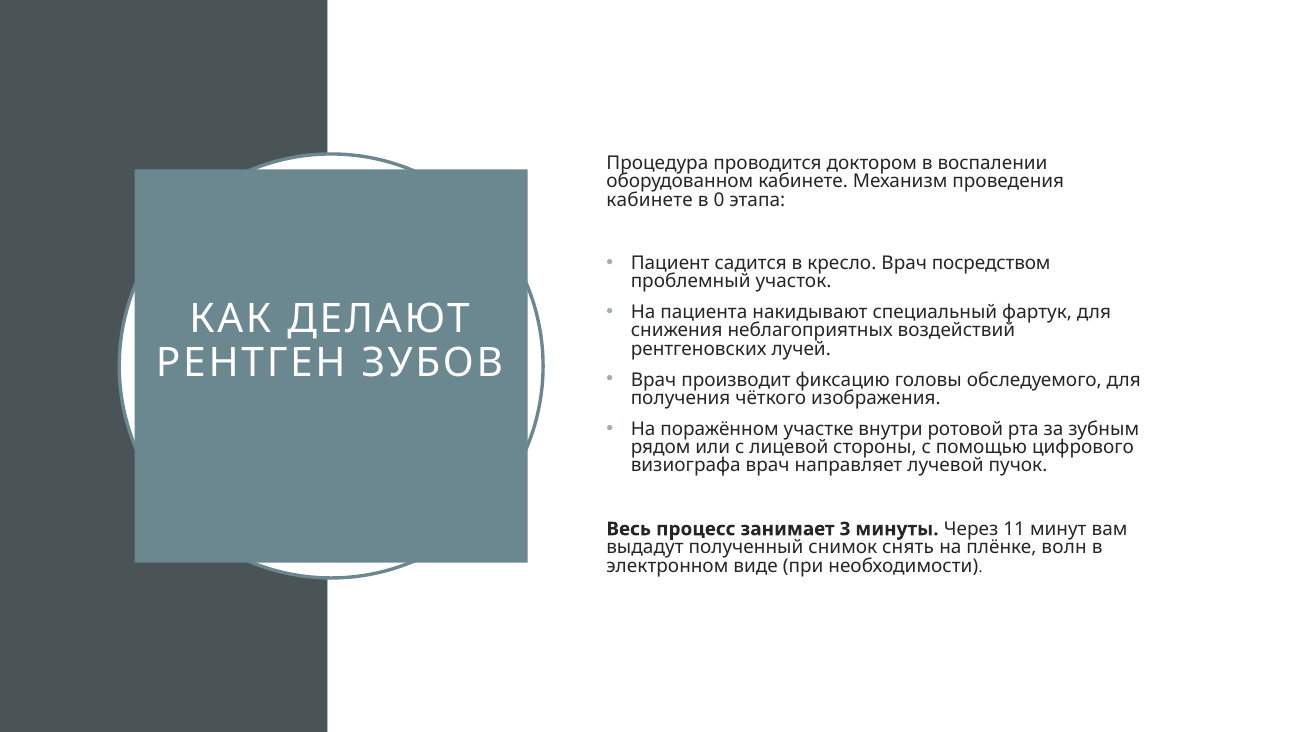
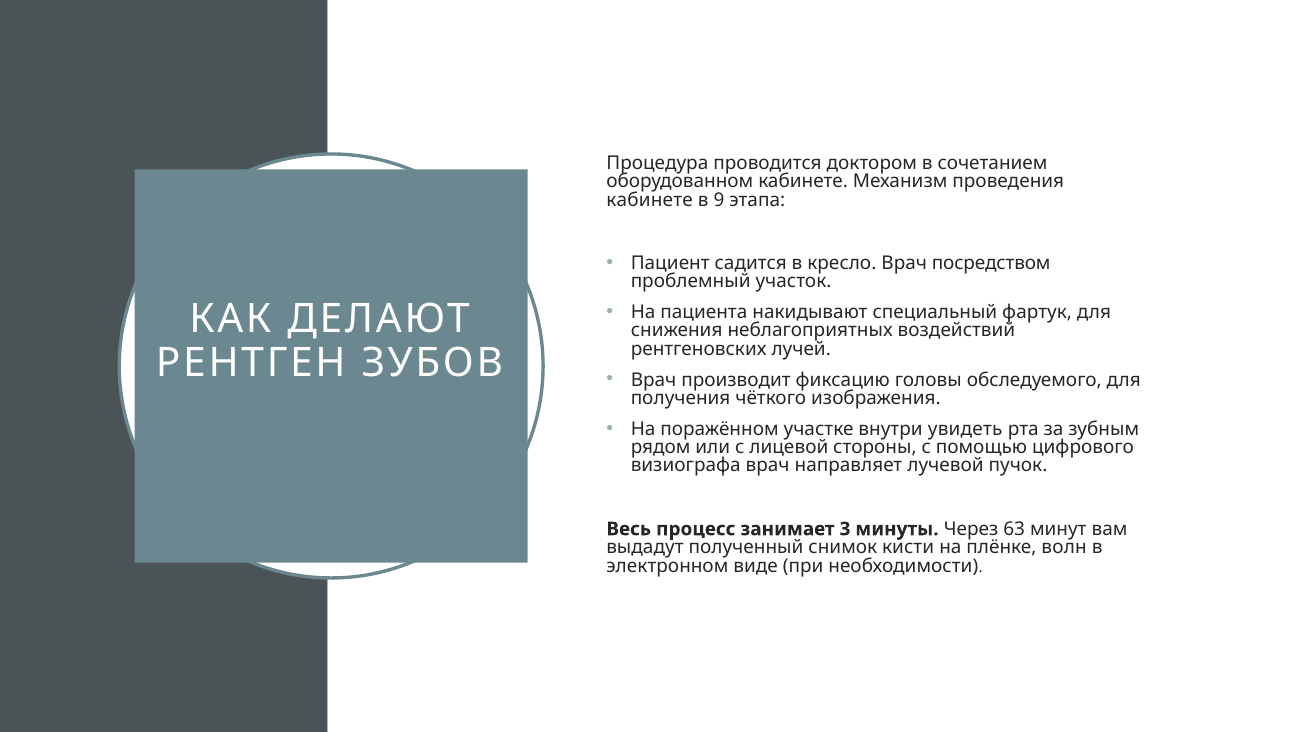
воспалении: воспалении -> сочетанием
0: 0 -> 9
ротовой: ротовой -> увидеть
11: 11 -> 63
снять: снять -> кисти
